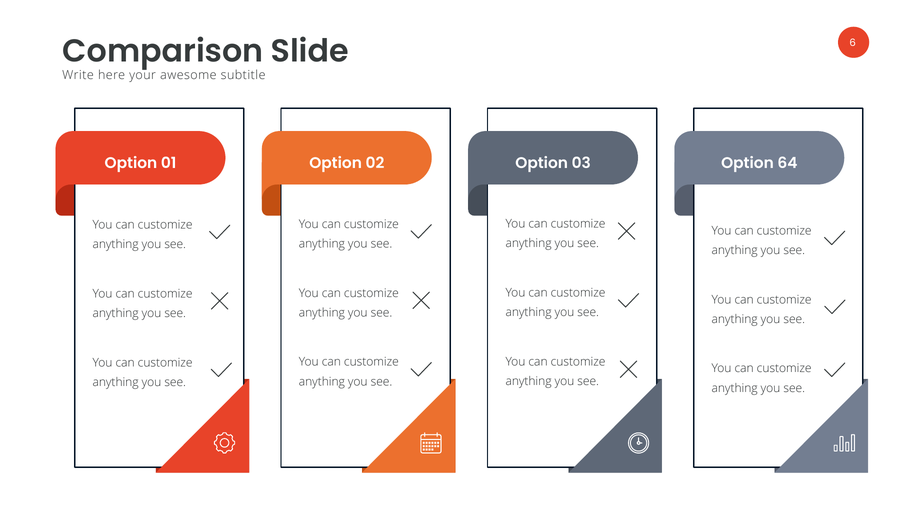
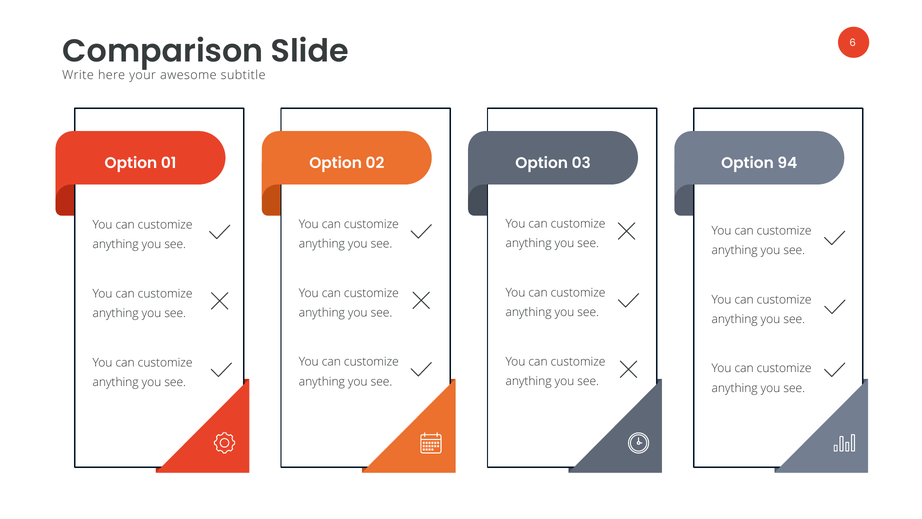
64: 64 -> 94
